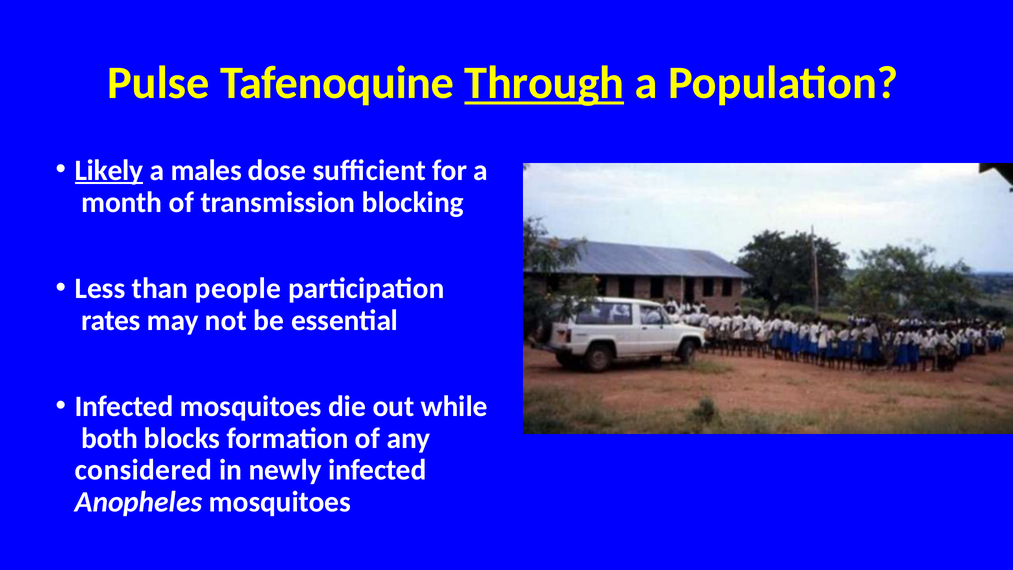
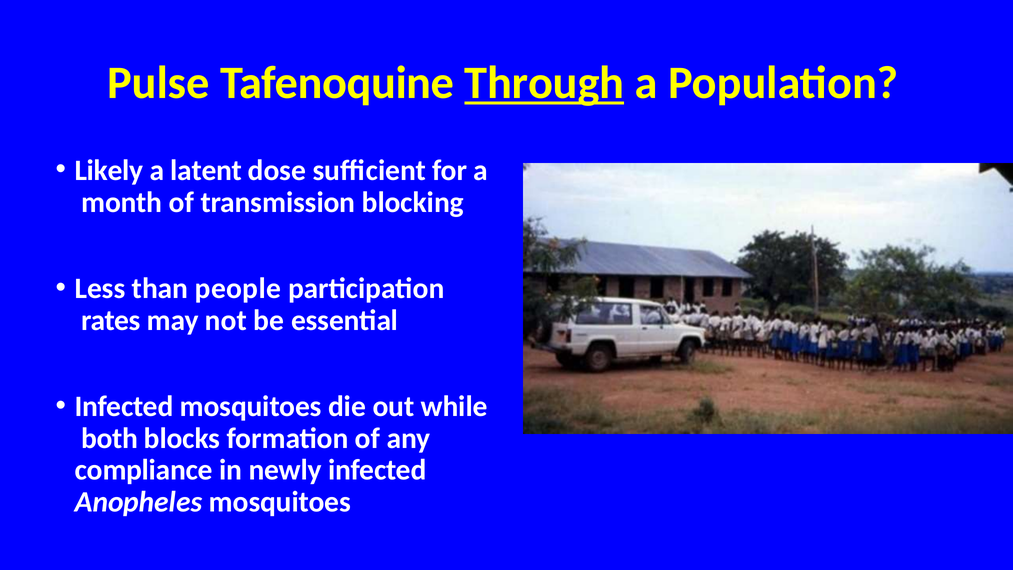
Likely underline: present -> none
males: males -> latent
considered: considered -> compliance
